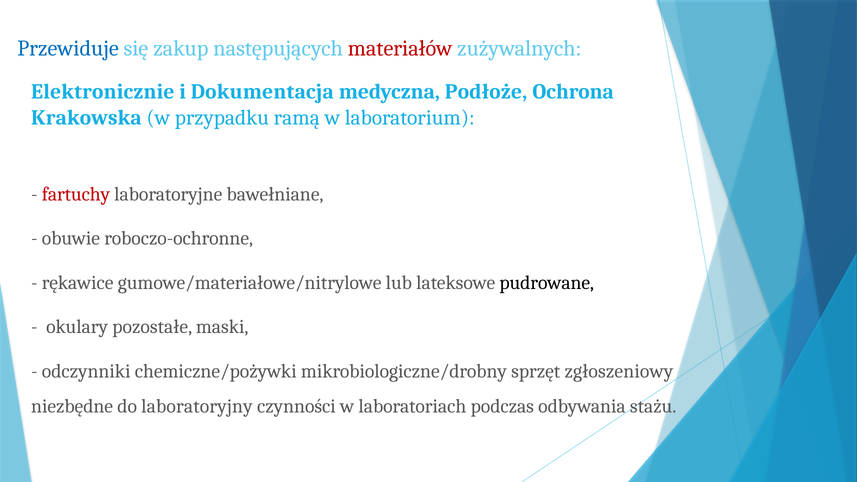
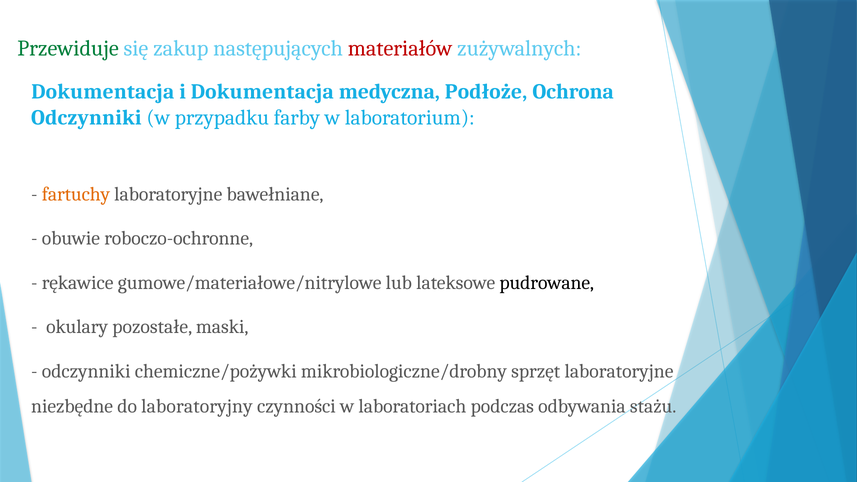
Przewiduje colour: blue -> green
Elektronicznie at (103, 92): Elektronicznie -> Dokumentacja
Krakowska at (86, 118): Krakowska -> Odczynniki
ramą: ramą -> farby
fartuchy colour: red -> orange
sprzęt zgłoszeniowy: zgłoszeniowy -> laboratoryjne
